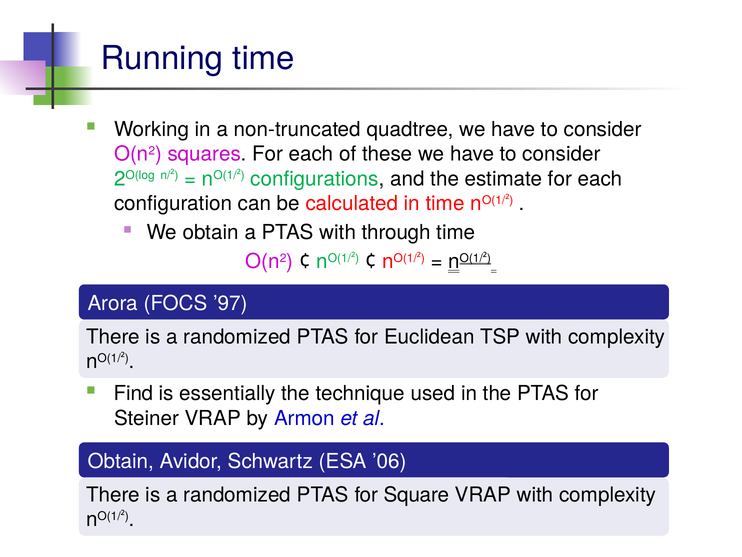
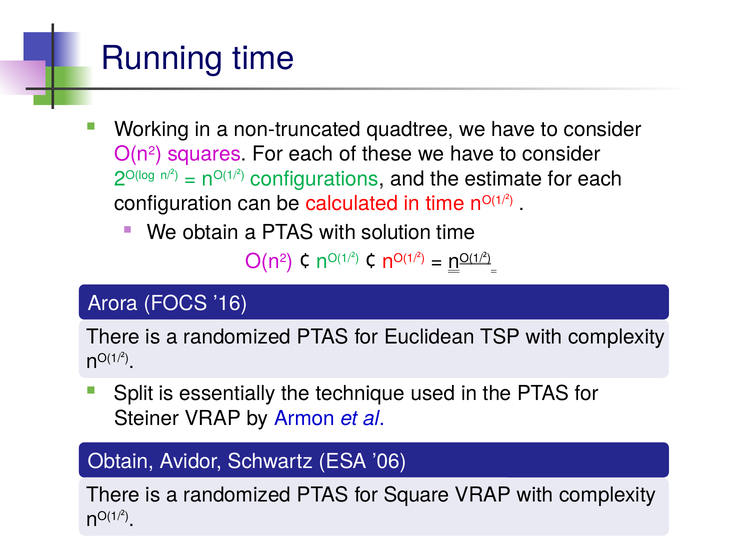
through: through -> solution
’97: ’97 -> ’16
Find: Find -> Split
